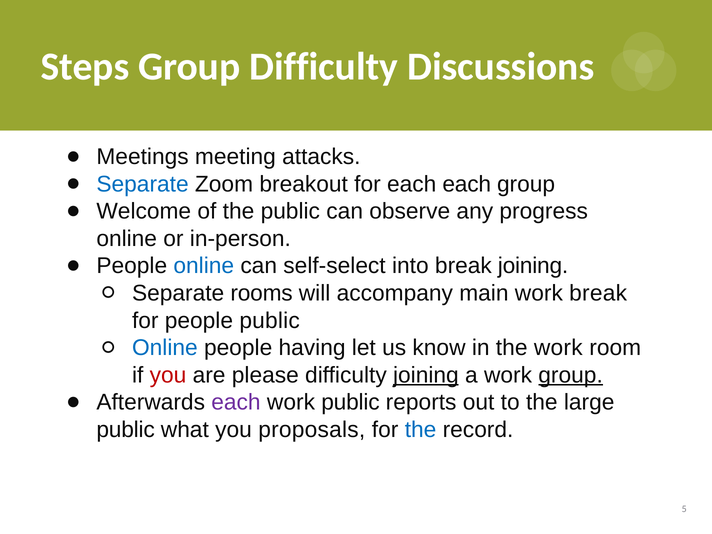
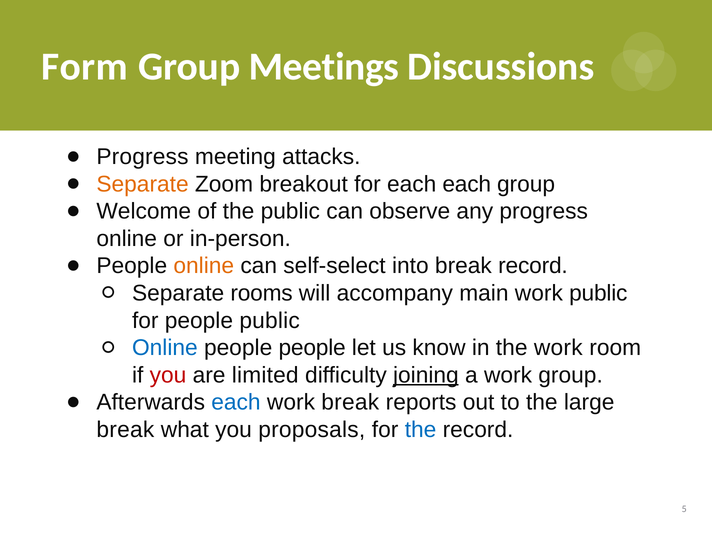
Steps: Steps -> Form
Group Difficulty: Difficulty -> Meetings
Meetings at (143, 157): Meetings -> Progress
Separate at (143, 184) colour: blue -> orange
online at (204, 266) colour: blue -> orange
break joining: joining -> record
work break: break -> public
people having: having -> people
please: please -> limited
group at (571, 375) underline: present -> none
each at (236, 402) colour: purple -> blue
work public: public -> break
public at (126, 430): public -> break
